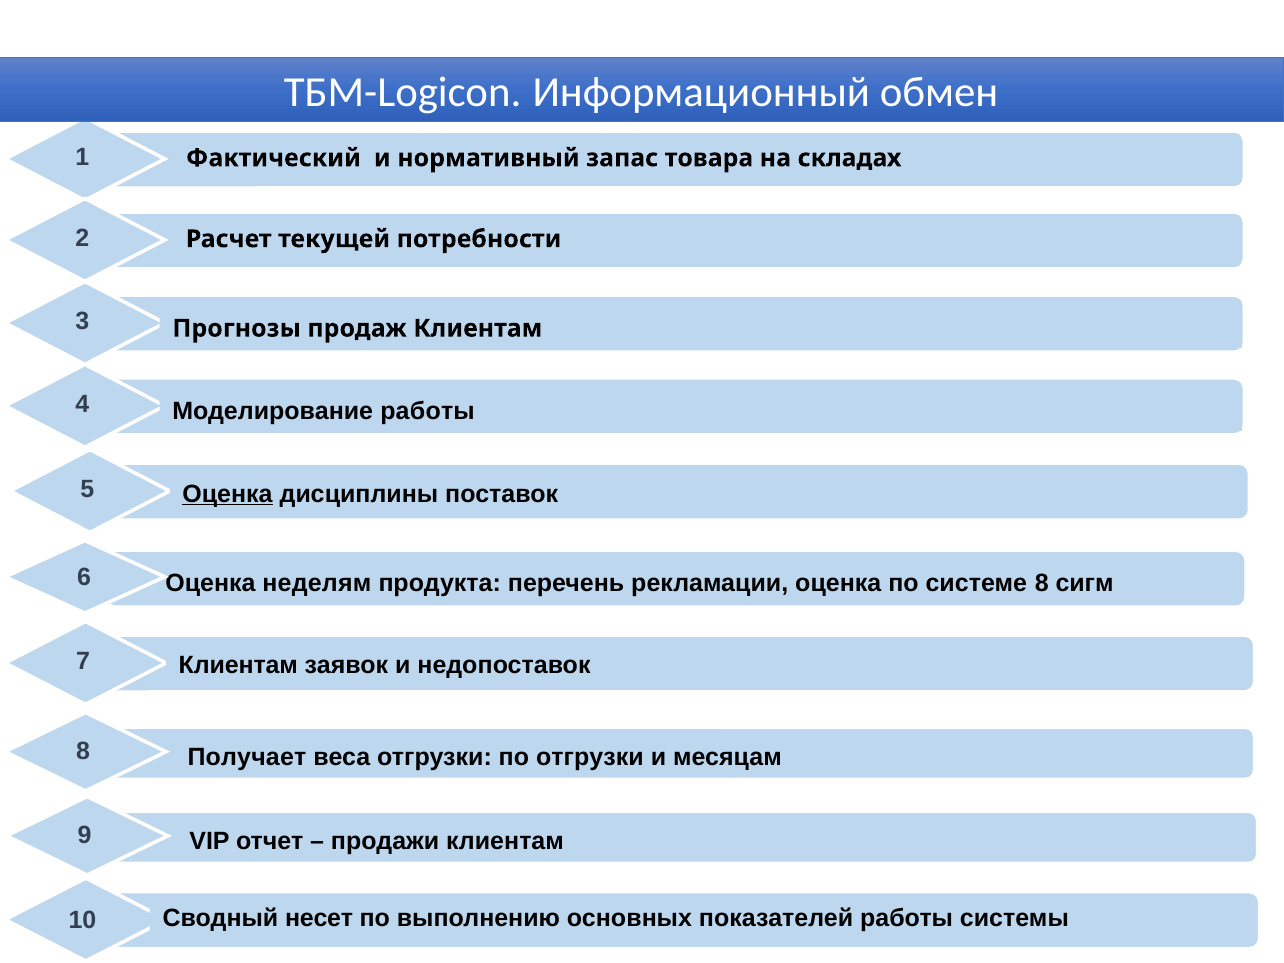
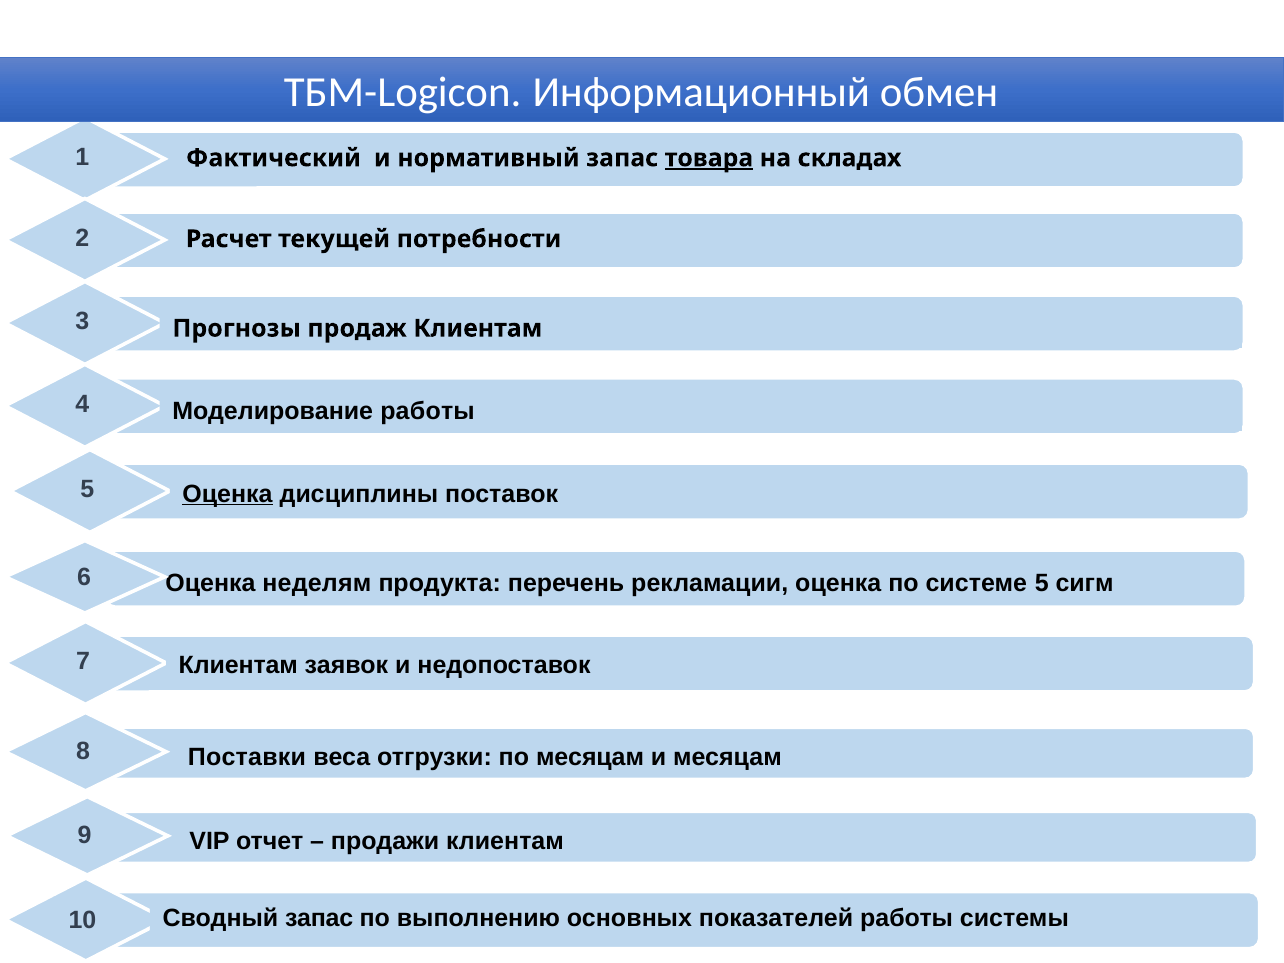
товара underline: none -> present
системе 8: 8 -> 5
Получает: Получает -> Поставки
по отгрузки: отгрузки -> месяцам
Сводный несет: несет -> запас
